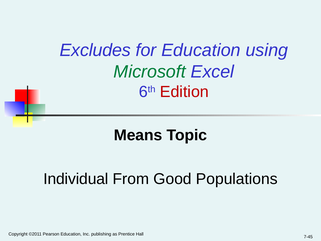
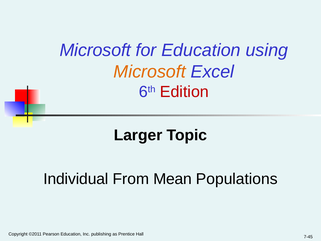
Excludes at (95, 50): Excludes -> Microsoft
Microsoft at (150, 72) colour: green -> orange
Means: Means -> Larger
Good: Good -> Mean
